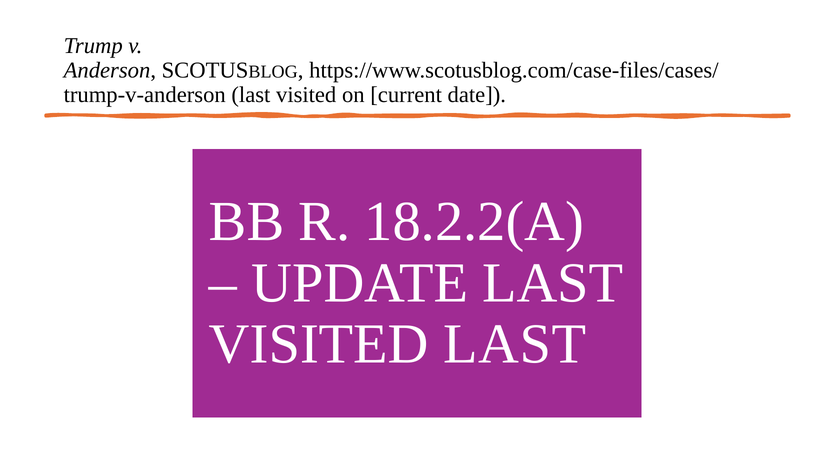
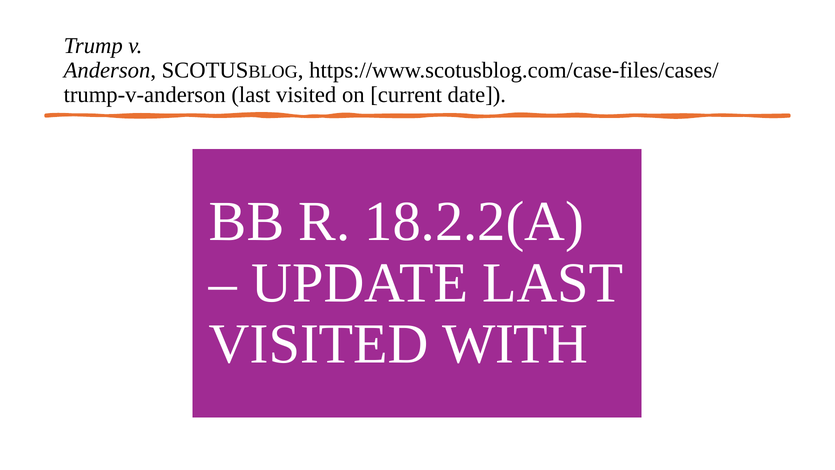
VISITED LAST: LAST -> WITH
